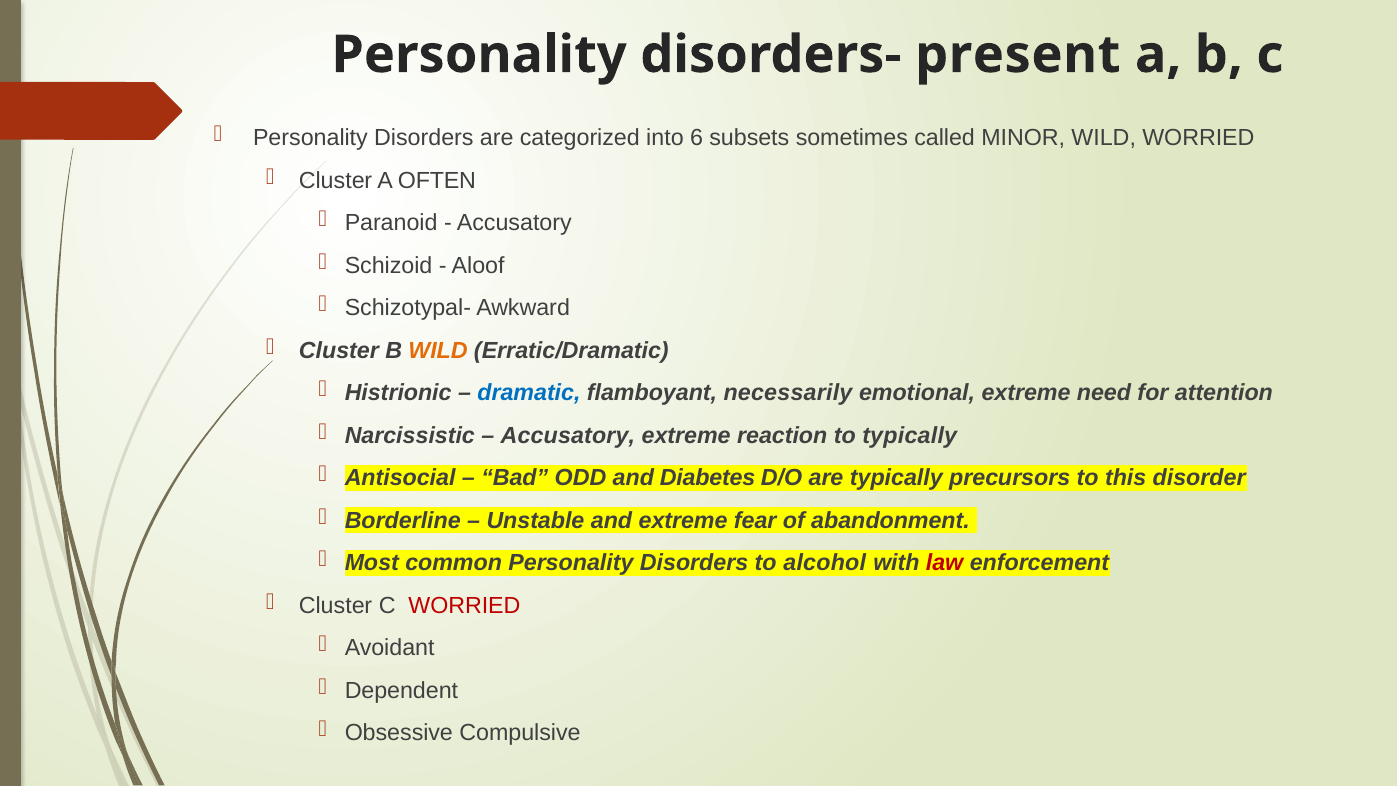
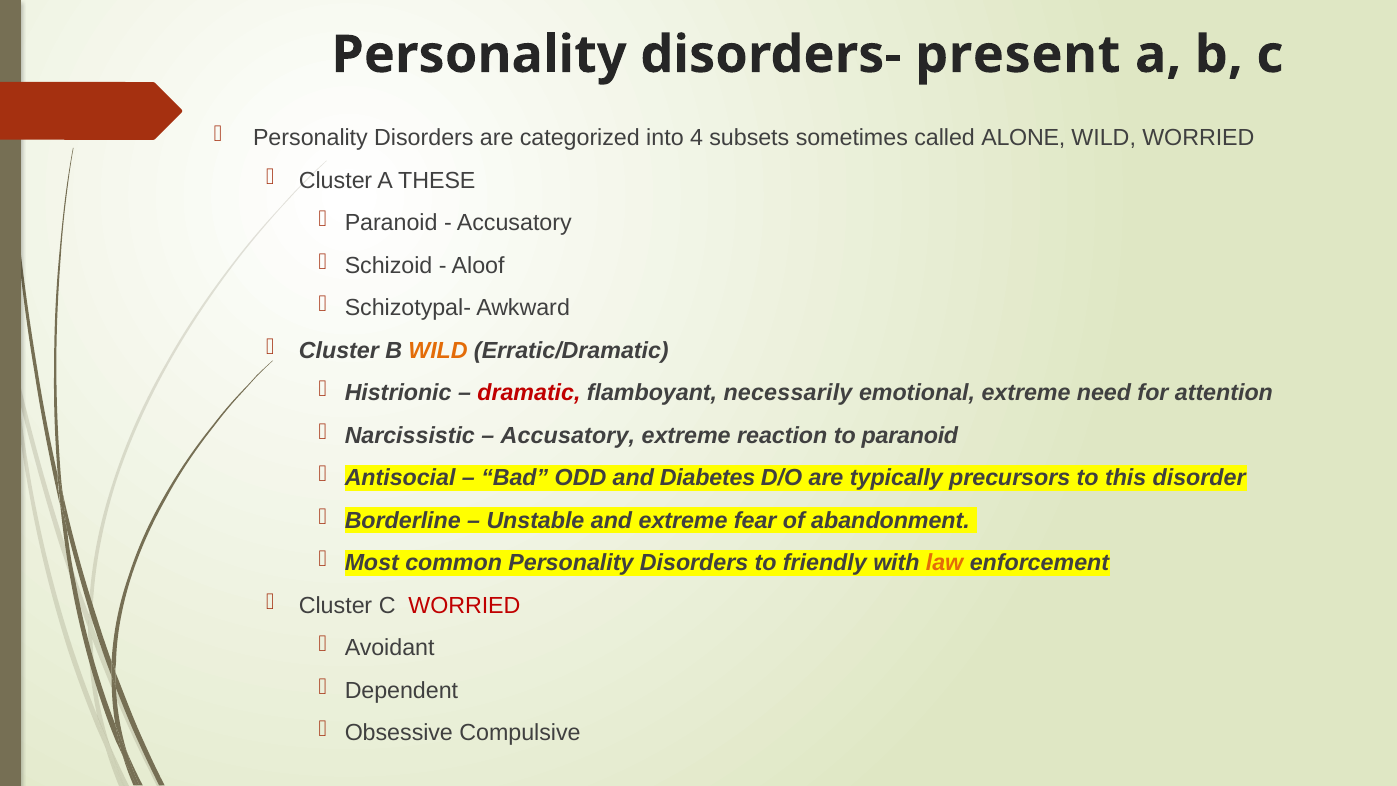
6: 6 -> 4
MINOR: MINOR -> ALONE
OFTEN: OFTEN -> THESE
dramatic colour: blue -> red
to typically: typically -> paranoid
alcohol: alcohol -> friendly
law colour: red -> orange
